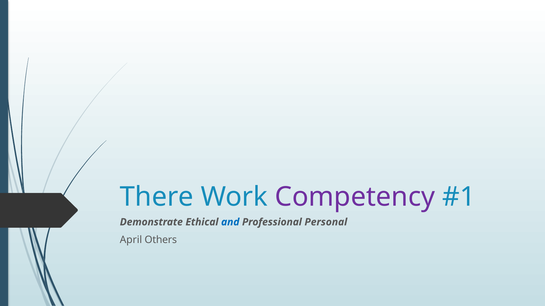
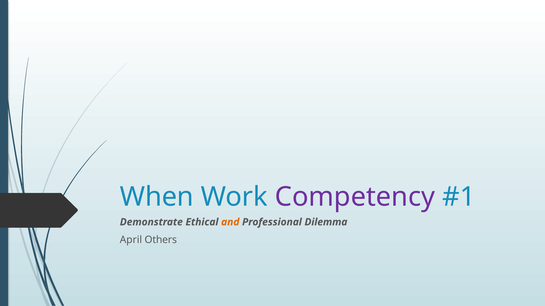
There: There -> When
and colour: blue -> orange
Personal: Personal -> Dilemma
